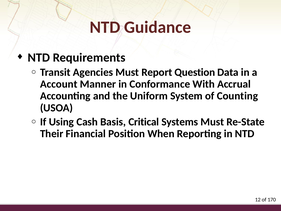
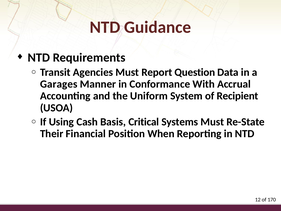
Account: Account -> Garages
Counting: Counting -> Recipient
